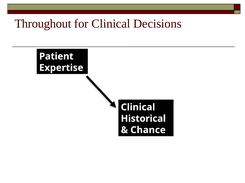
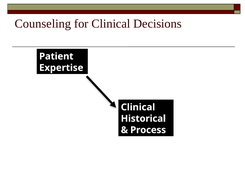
Throughout: Throughout -> Counseling
Chance: Chance -> Process
